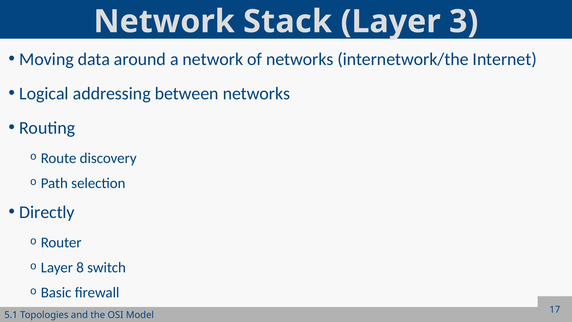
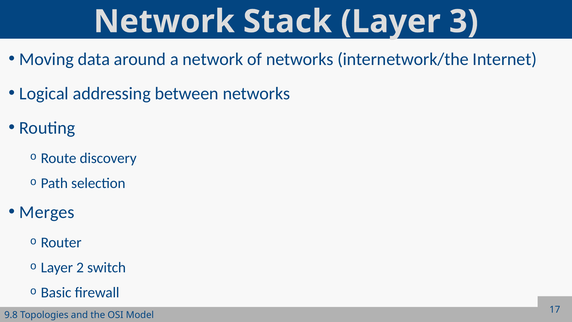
Directly: Directly -> Merges
8: 8 -> 2
5.1: 5.1 -> 9.8
